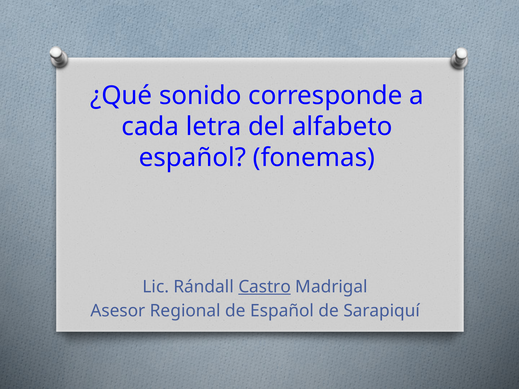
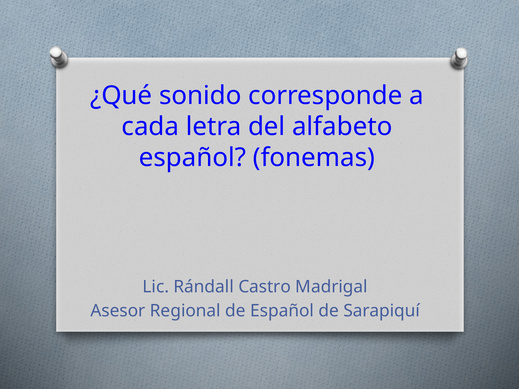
Castro underline: present -> none
